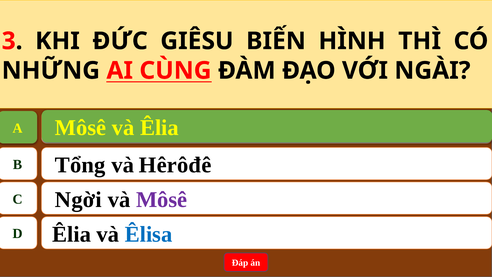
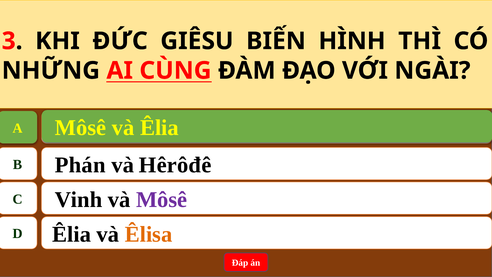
Tổng: Tổng -> Phán
Ngời: Ngời -> Vinh
Êlisa colour: blue -> orange
